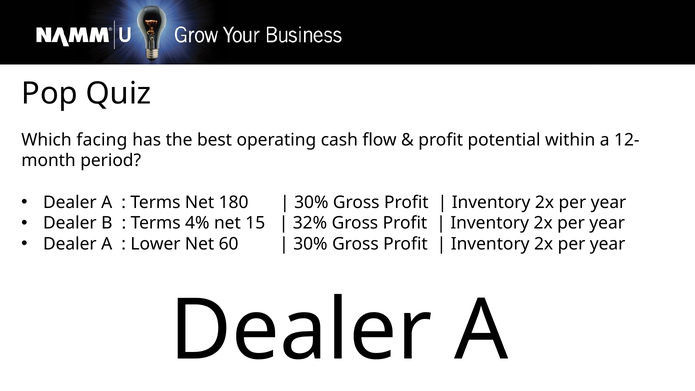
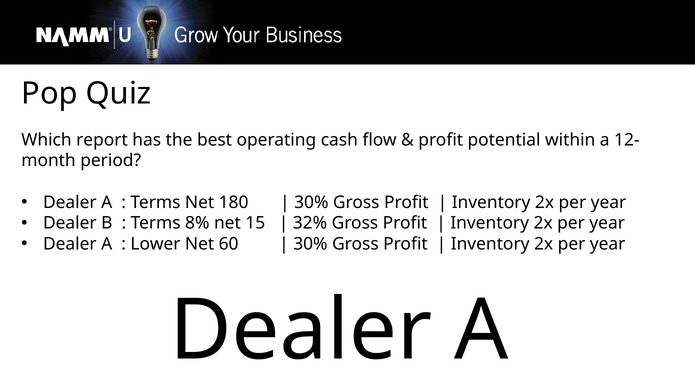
facing: facing -> report
4%: 4% -> 8%
